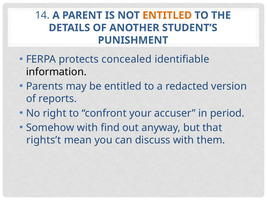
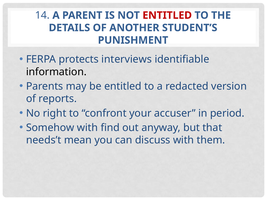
ENTITLED at (167, 15) colour: orange -> red
concealed: concealed -> interviews
rights’t: rights’t -> needs’t
